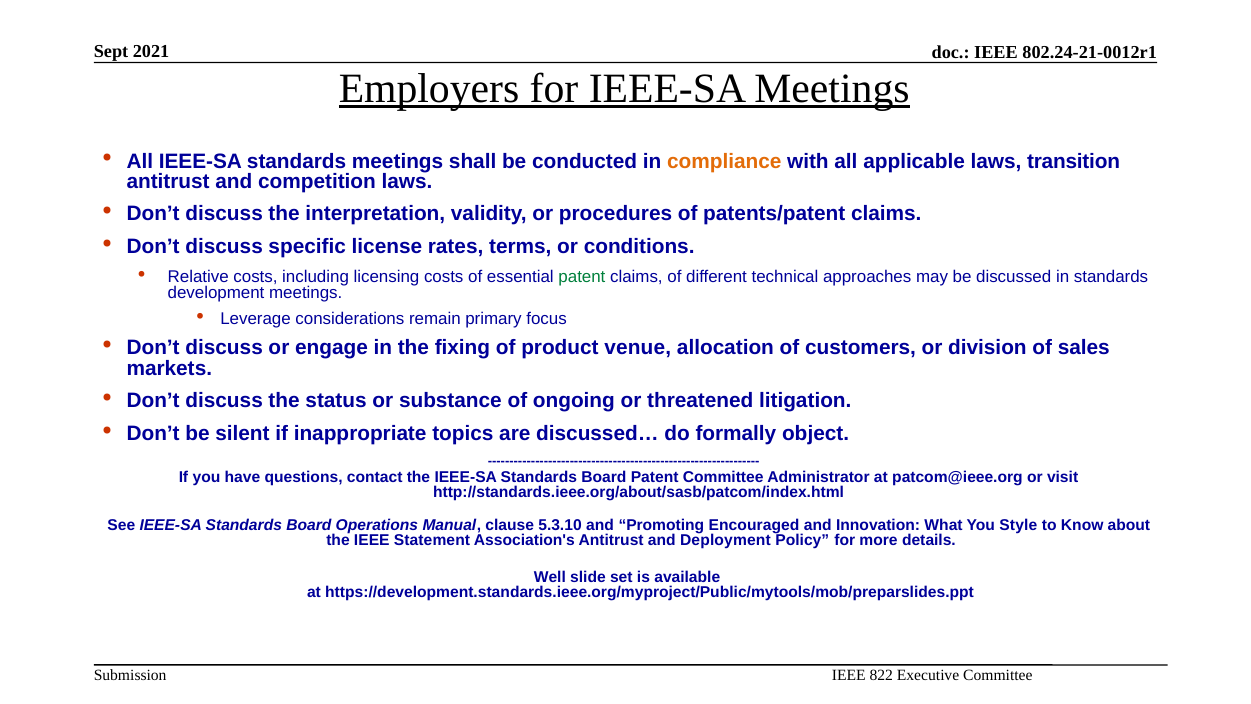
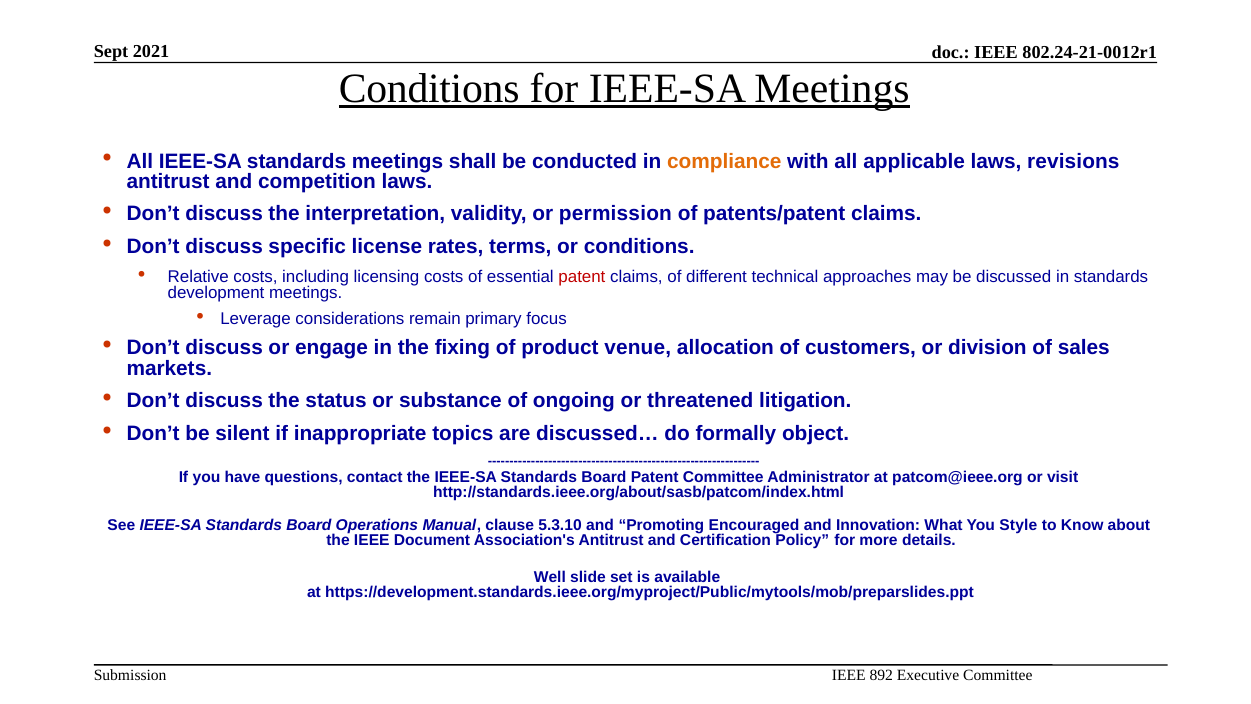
Employers at (429, 88): Employers -> Conditions
transition: transition -> revisions
procedures: procedures -> permission
patent at (582, 276) colour: green -> red
Statement: Statement -> Document
Deployment: Deployment -> Certification
822: 822 -> 892
